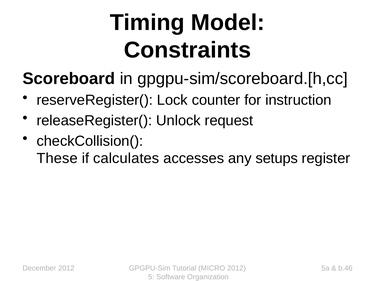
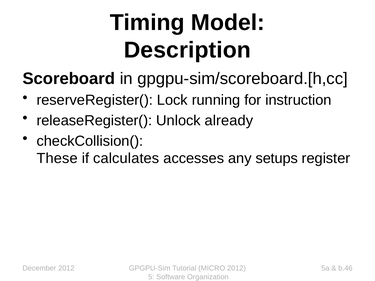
Constraints: Constraints -> Description
counter: counter -> running
request: request -> already
